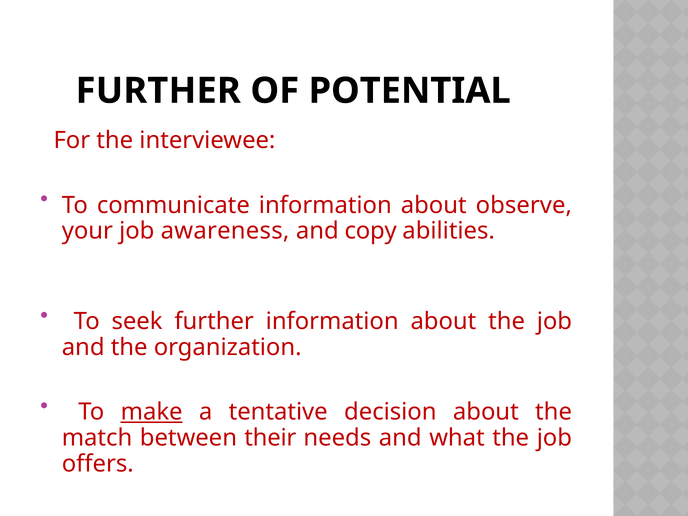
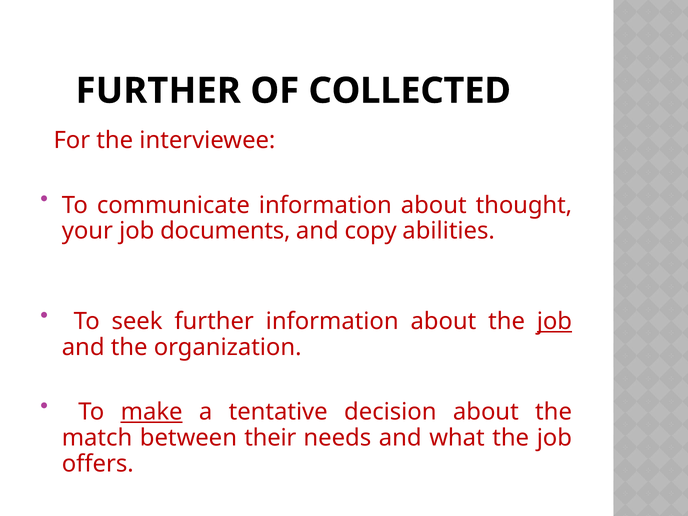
POTENTIAL: POTENTIAL -> COLLECTED
observe: observe -> thought
awareness: awareness -> documents
job at (554, 322) underline: none -> present
